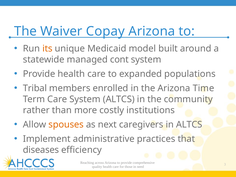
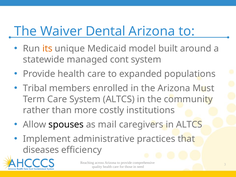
Copay: Copay -> Dental
Time: Time -> Must
spouses colour: orange -> black
next: next -> mail
